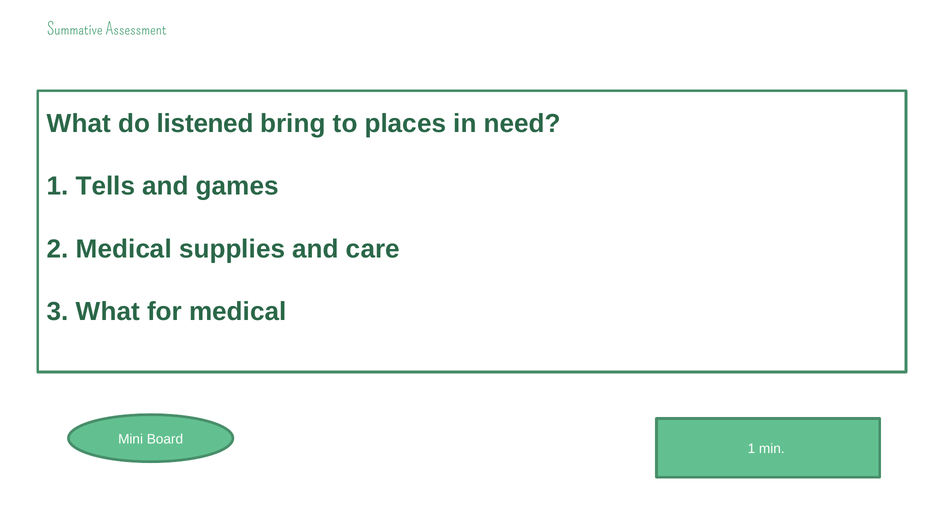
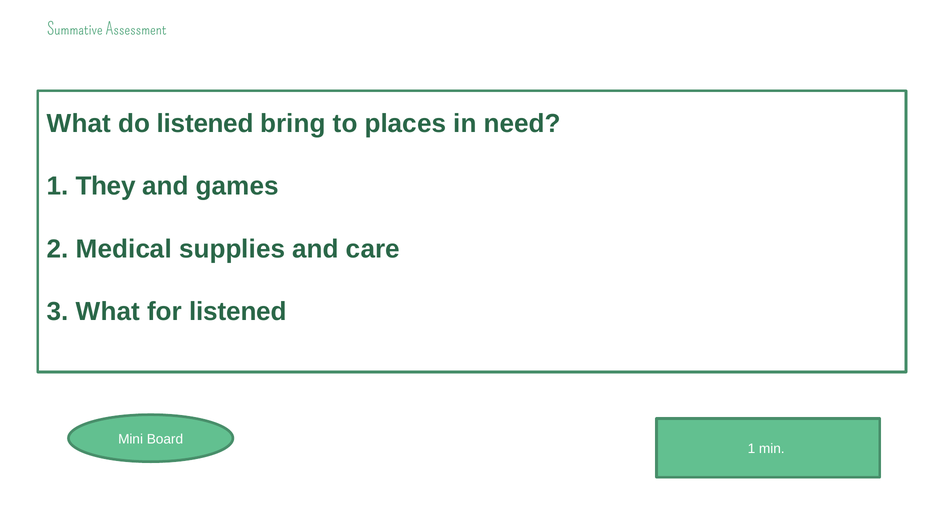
Tells: Tells -> They
for medical: medical -> listened
